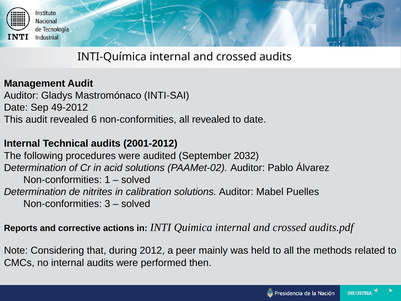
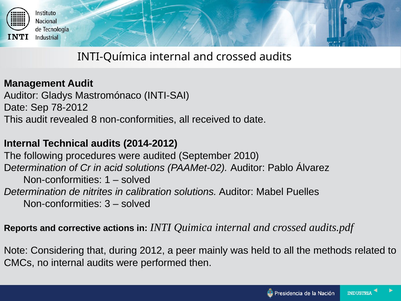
49-2012: 49-2012 -> 78-2012
6: 6 -> 8
all revealed: revealed -> received
2001-2012: 2001-2012 -> 2014-2012
2032: 2032 -> 2010
